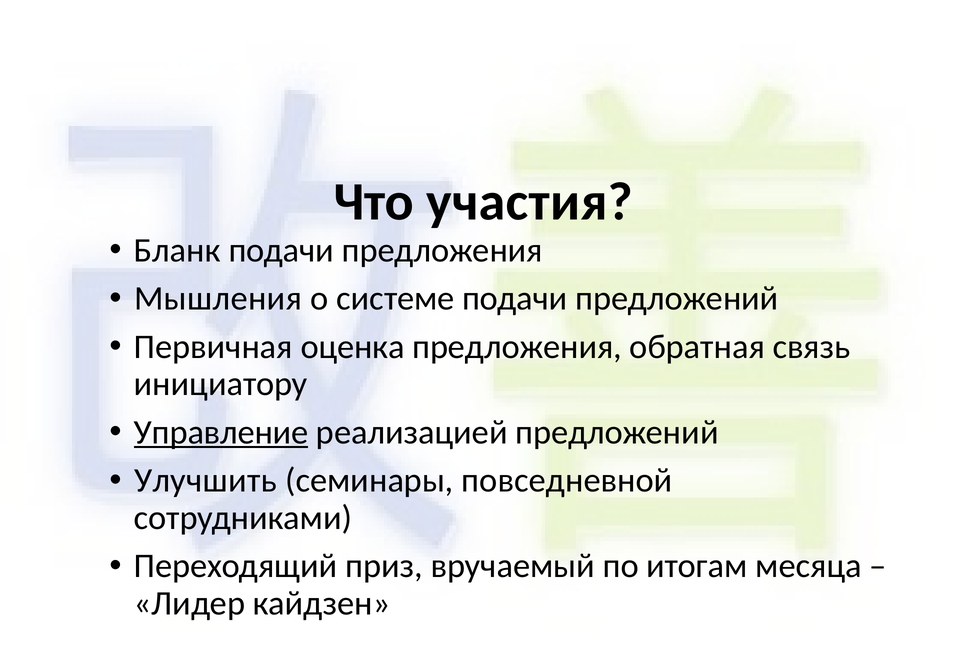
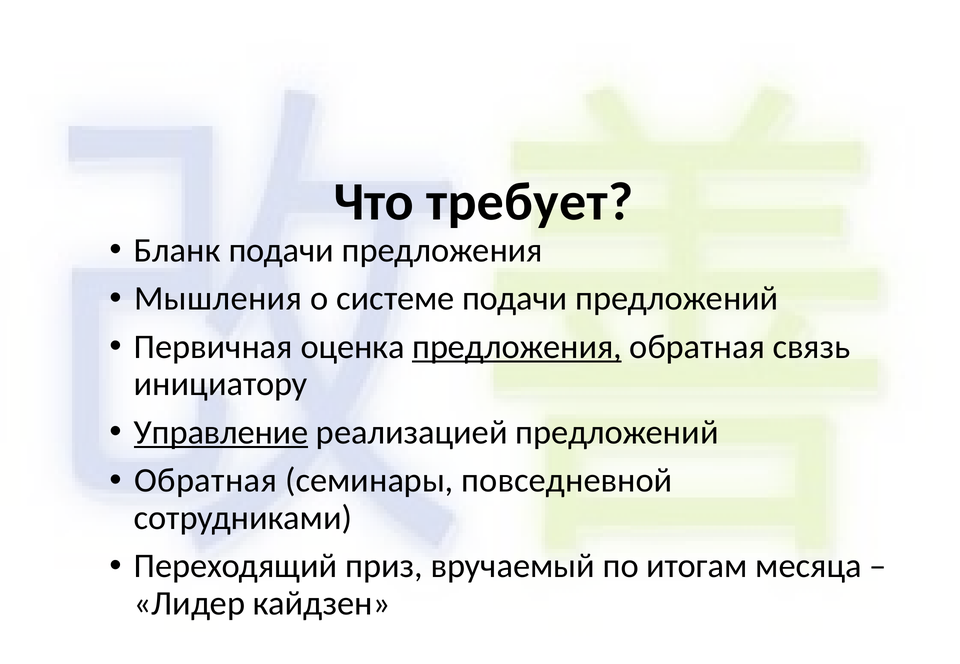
участия: участия -> требует
предложения at (517, 347) underline: none -> present
Улучшить at (206, 481): Улучшить -> Обратная
